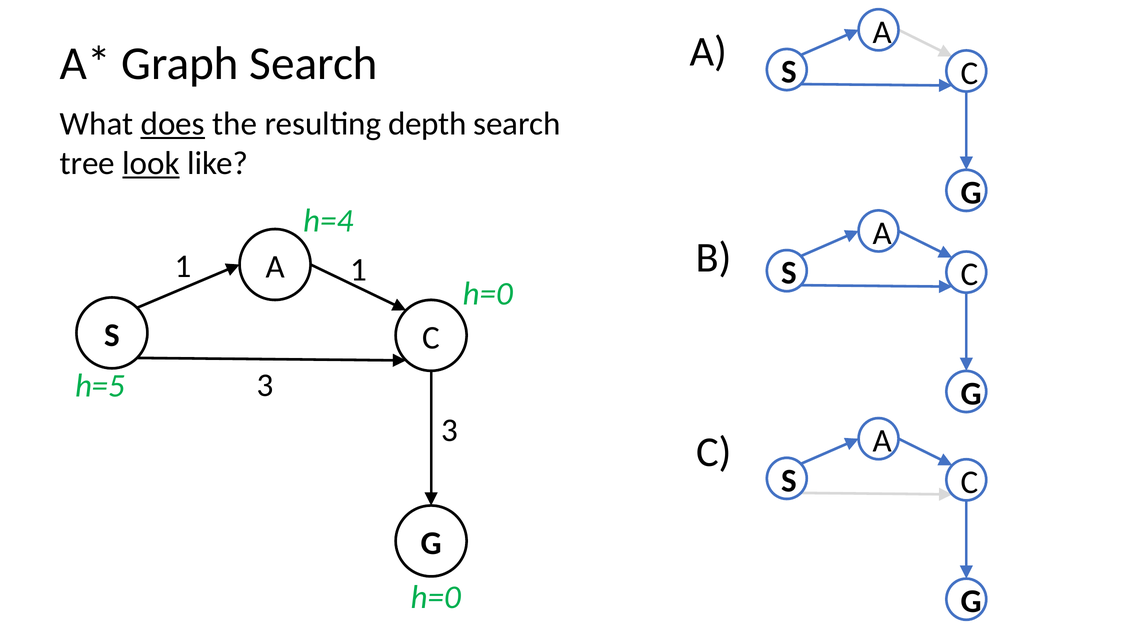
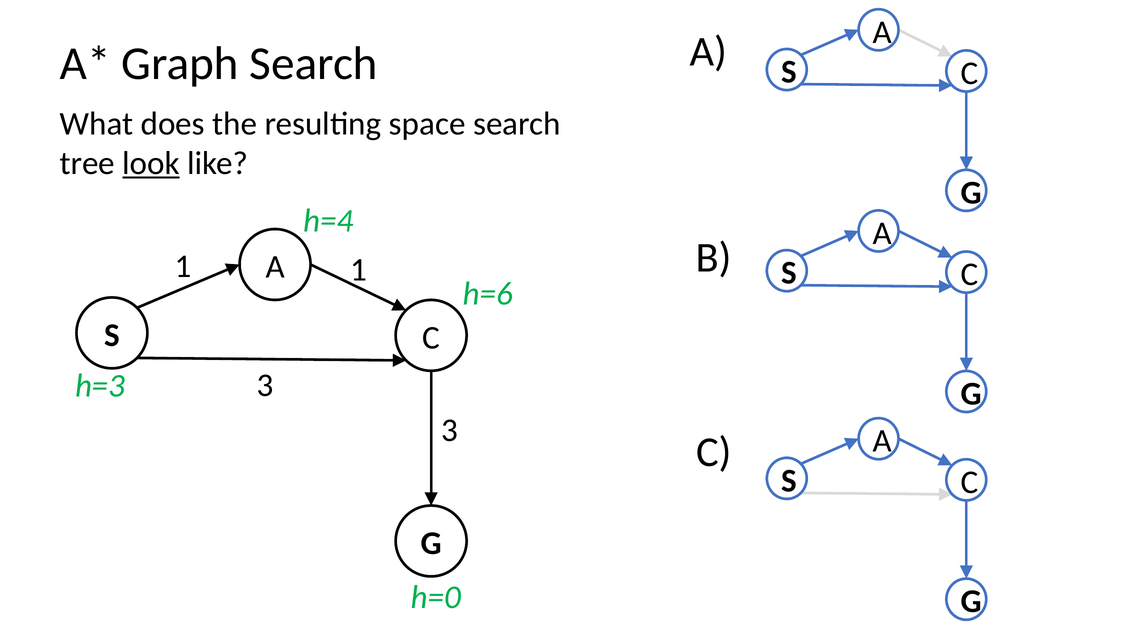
does underline: present -> none
depth: depth -> space
h=0 at (488, 294): h=0 -> h=6
h=5: h=5 -> h=3
